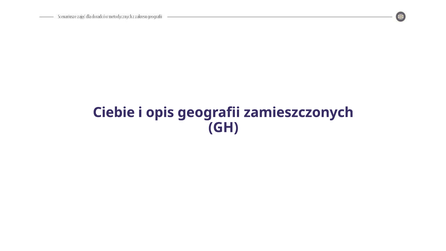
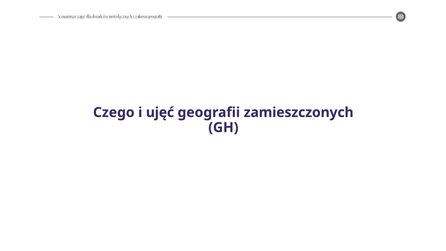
Ciebie: Ciebie -> Czego
opis: opis -> ujęć
